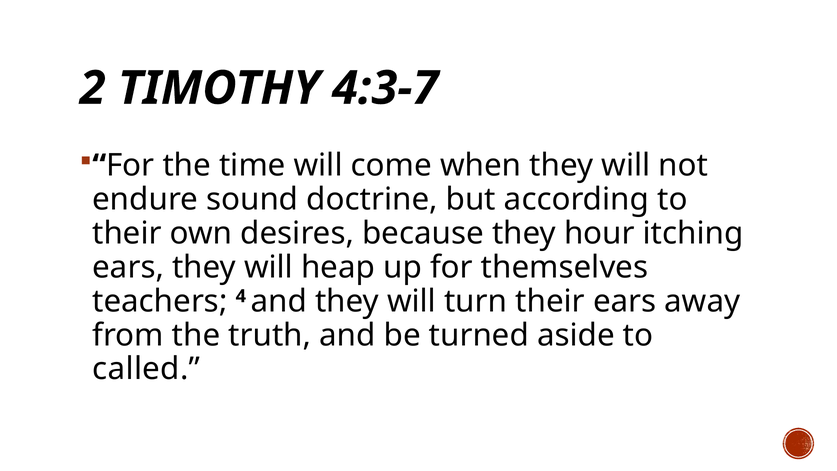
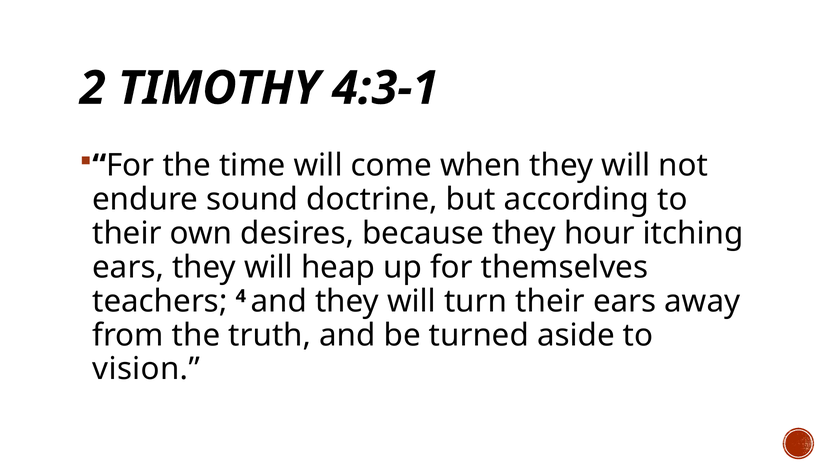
4:3-7: 4:3-7 -> 4:3-1
called: called -> vision
